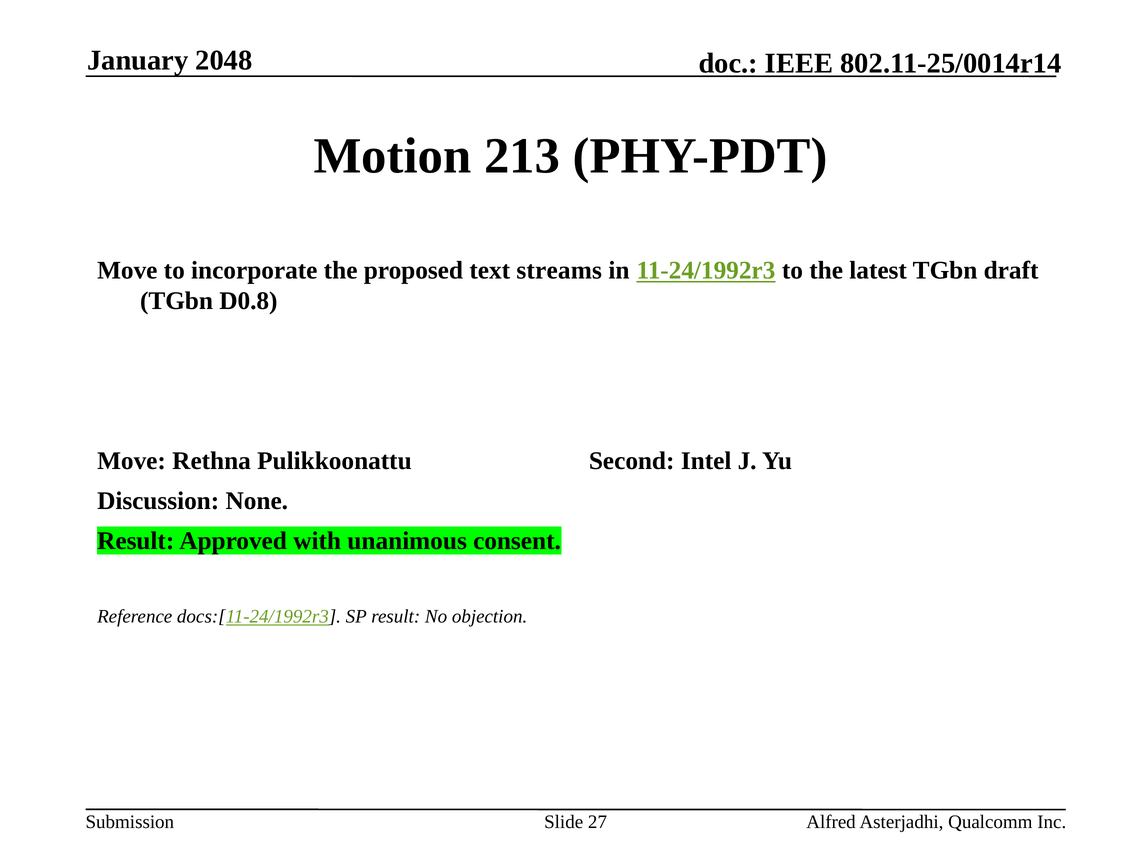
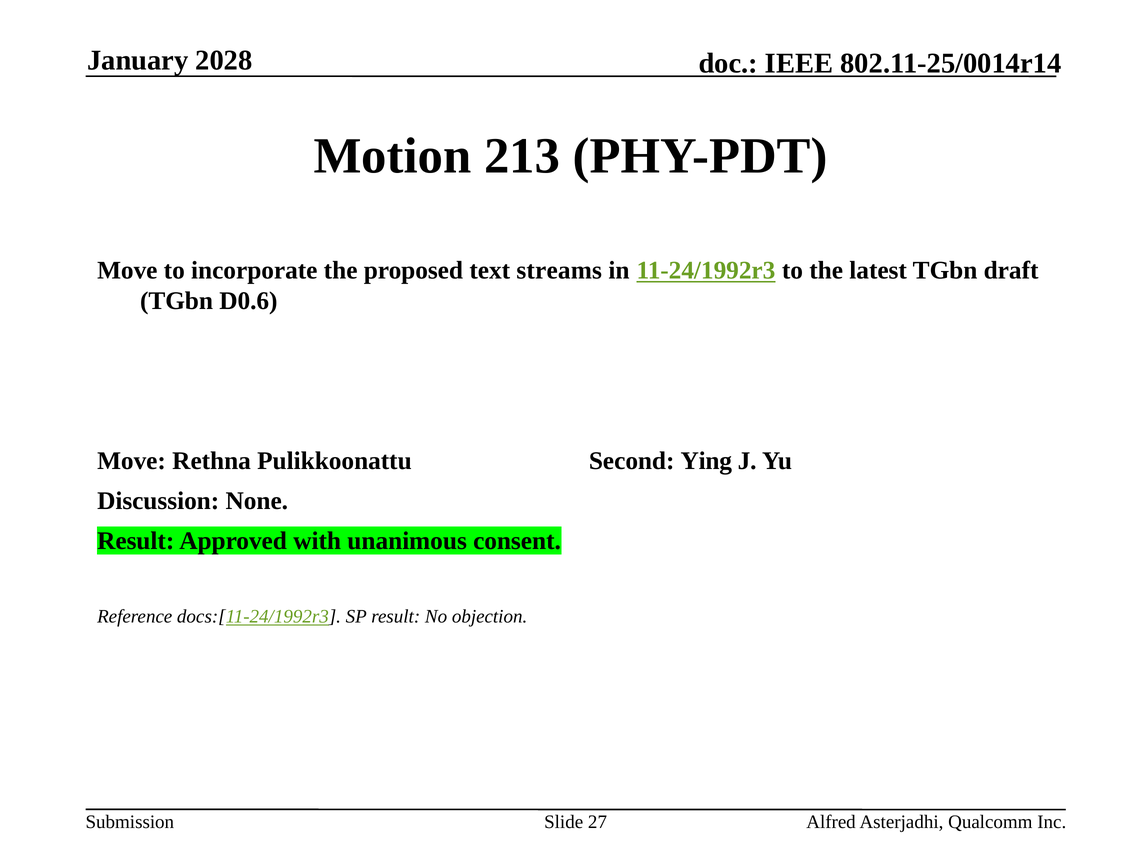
2048: 2048 -> 2028
D0.8: D0.8 -> D0.6
Intel: Intel -> Ying
